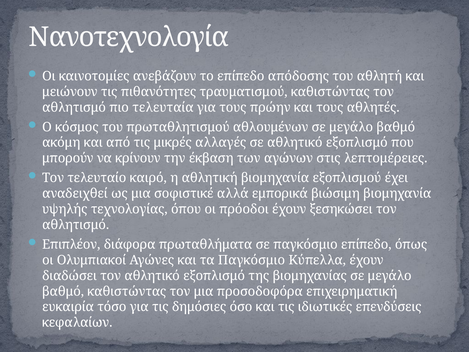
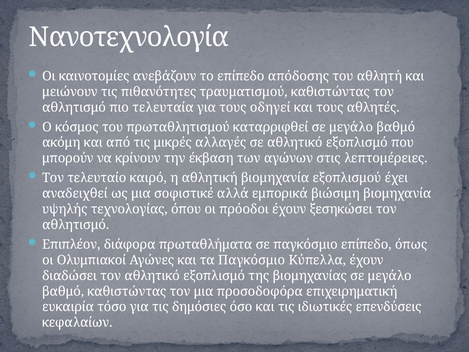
πρώην: πρώην -> οδηγεί
αθλουμένων: αθλουμένων -> καταρριφθεί
